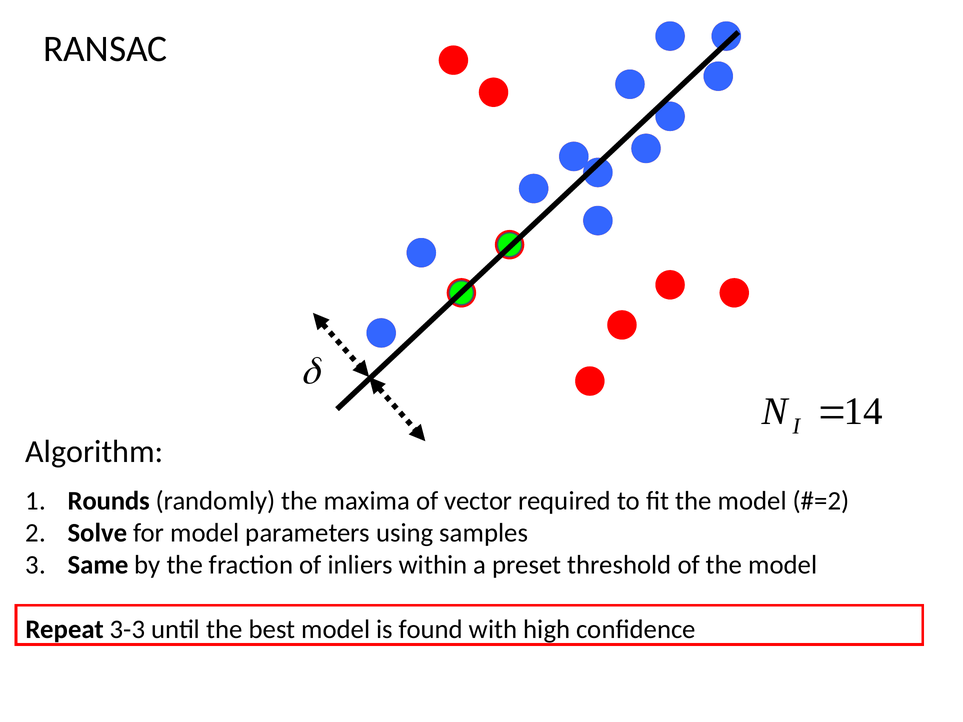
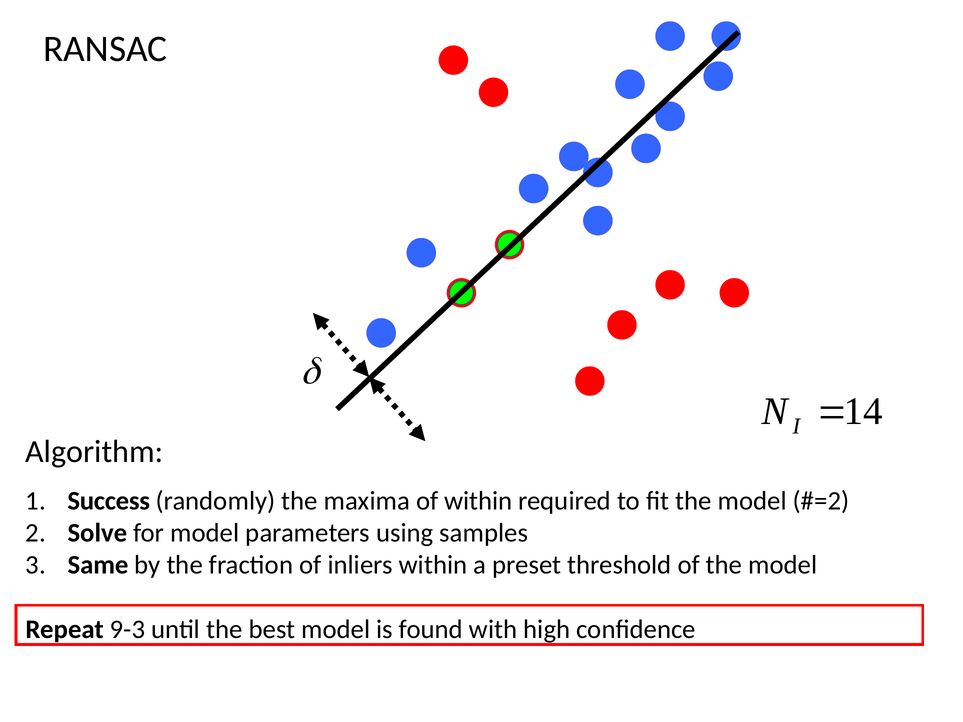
Rounds: Rounds -> Success
of vector: vector -> within
3-3: 3-3 -> 9-3
